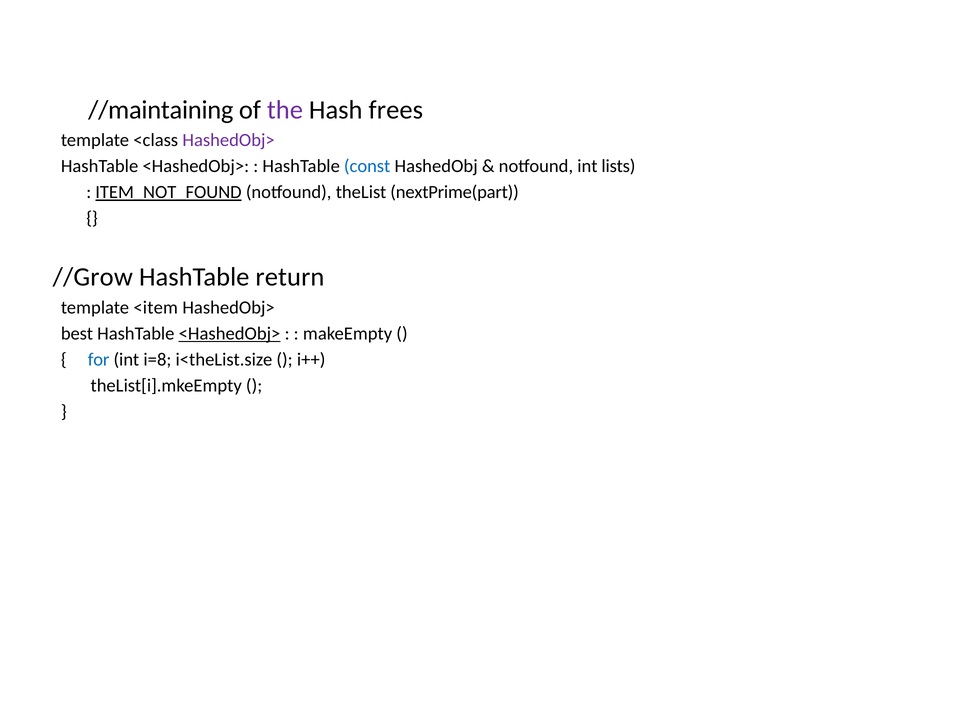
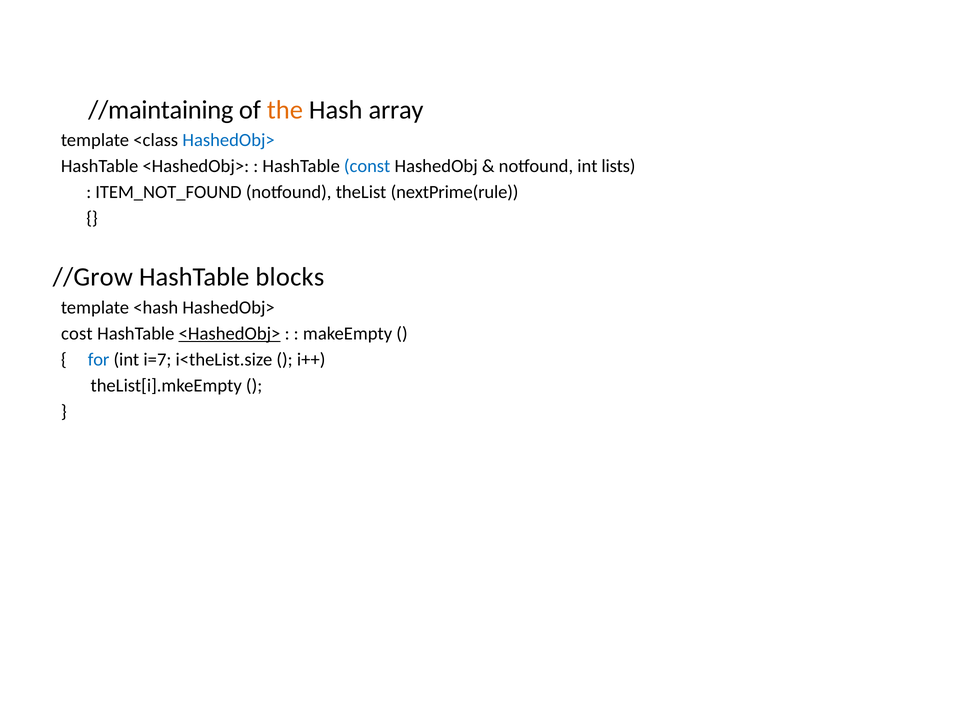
the colour: purple -> orange
frees: frees -> array
HashedObj> at (229, 140) colour: purple -> blue
ITEM_NOT_FOUND underline: present -> none
nextPrime(part: nextPrime(part -> nextPrime(rule
return: return -> blocks
<item: <item -> <hash
best: best -> cost
i=8: i=8 -> i=7
